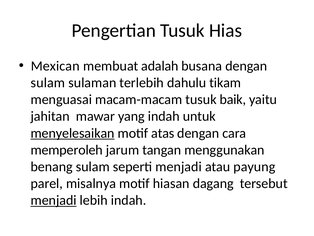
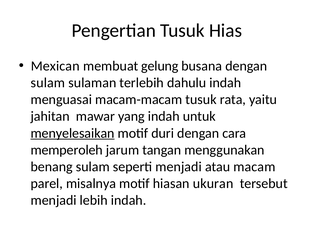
adalah: adalah -> gelung
dahulu tikam: tikam -> indah
baik: baik -> rata
atas: atas -> duri
payung: payung -> macam
dagang: dagang -> ukuran
menjadi at (54, 200) underline: present -> none
